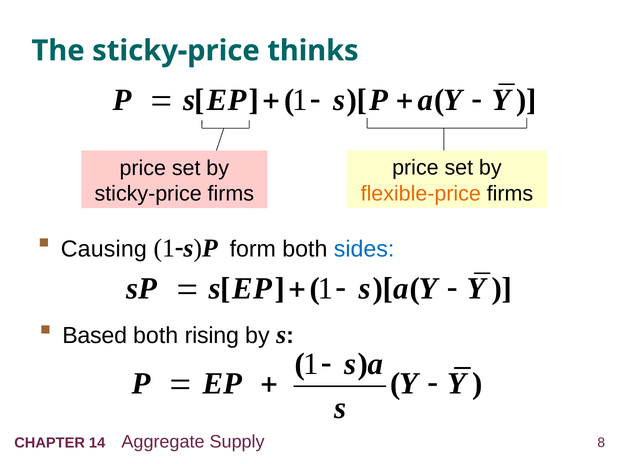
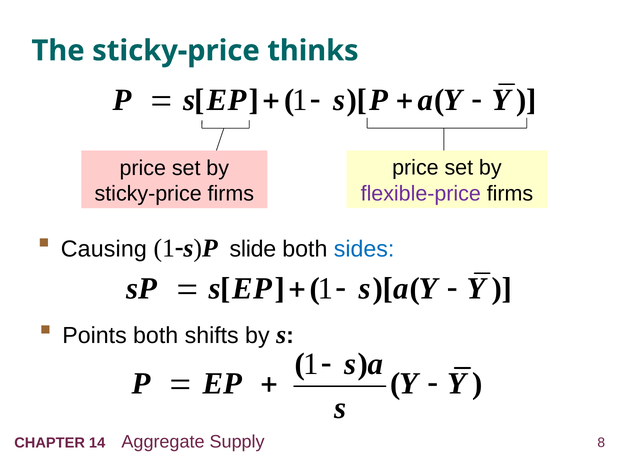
flexible-price colour: orange -> purple
form: form -> slide
Based: Based -> Points
rising: rising -> shifts
